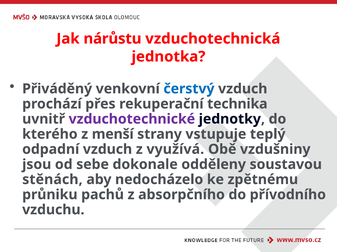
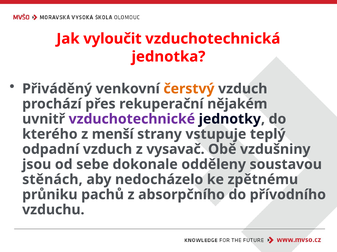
nárůstu: nárůstu -> vyloučit
čerstvý colour: blue -> orange
technika: technika -> nějakém
využívá: využívá -> vysavač
